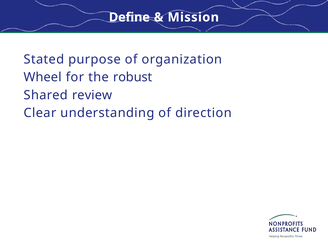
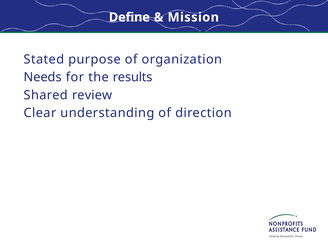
Wheel: Wheel -> Needs
robust: robust -> results
